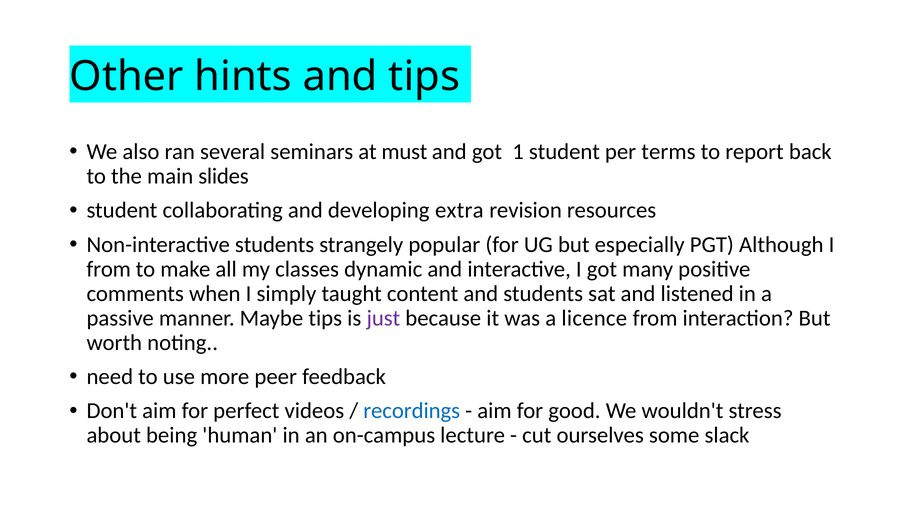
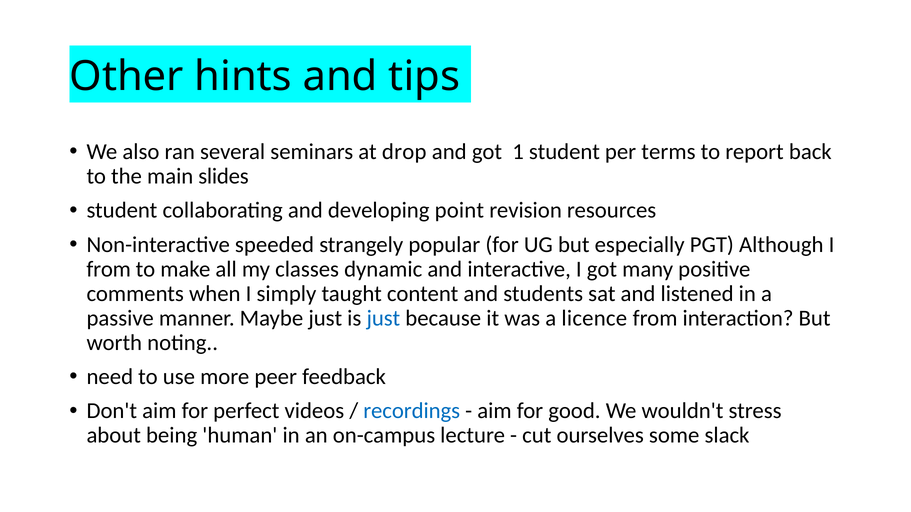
must: must -> drop
extra: extra -> point
Non-interactive students: students -> speeded
Maybe tips: tips -> just
just at (383, 319) colour: purple -> blue
